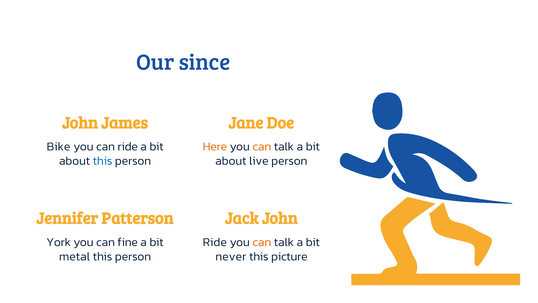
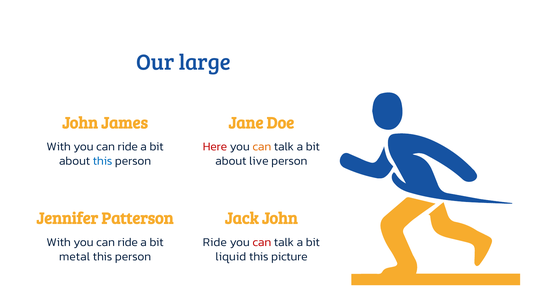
since: since -> large
Bike at (59, 147): Bike -> With
Here colour: orange -> red
York at (59, 242): York -> With
fine at (128, 242): fine -> ride
can at (262, 242) colour: orange -> red
never: never -> liquid
